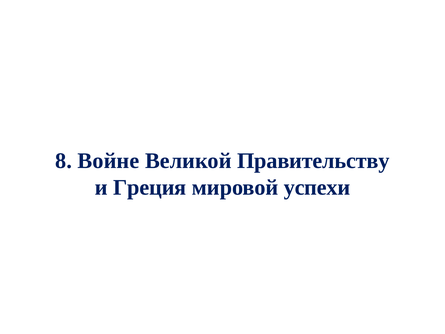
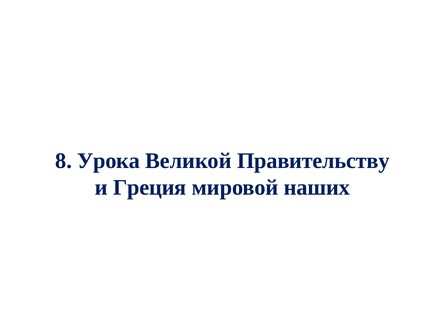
Войне: Войне -> Урока
успехи: успехи -> наших
